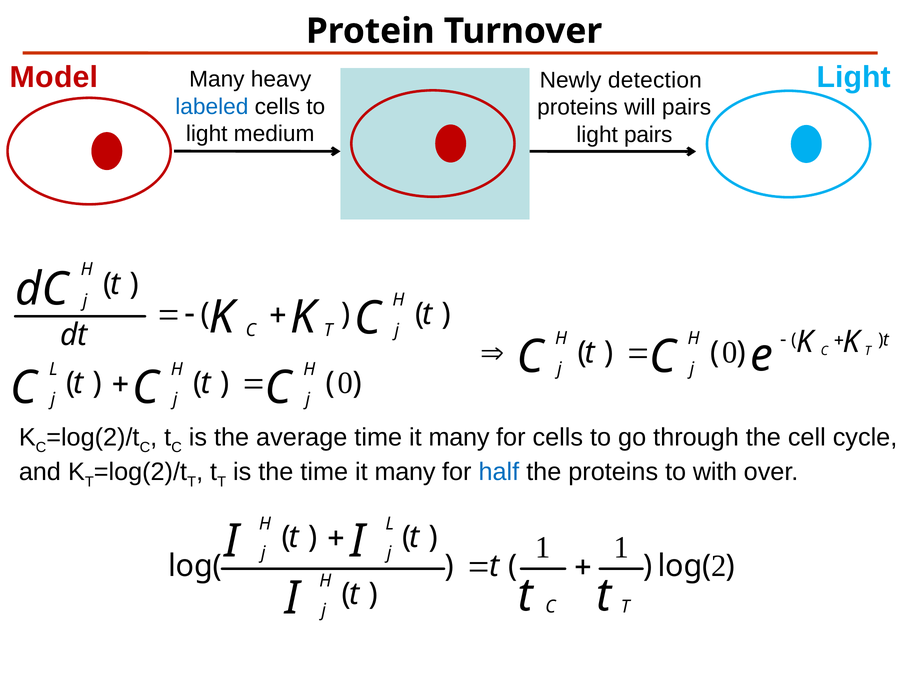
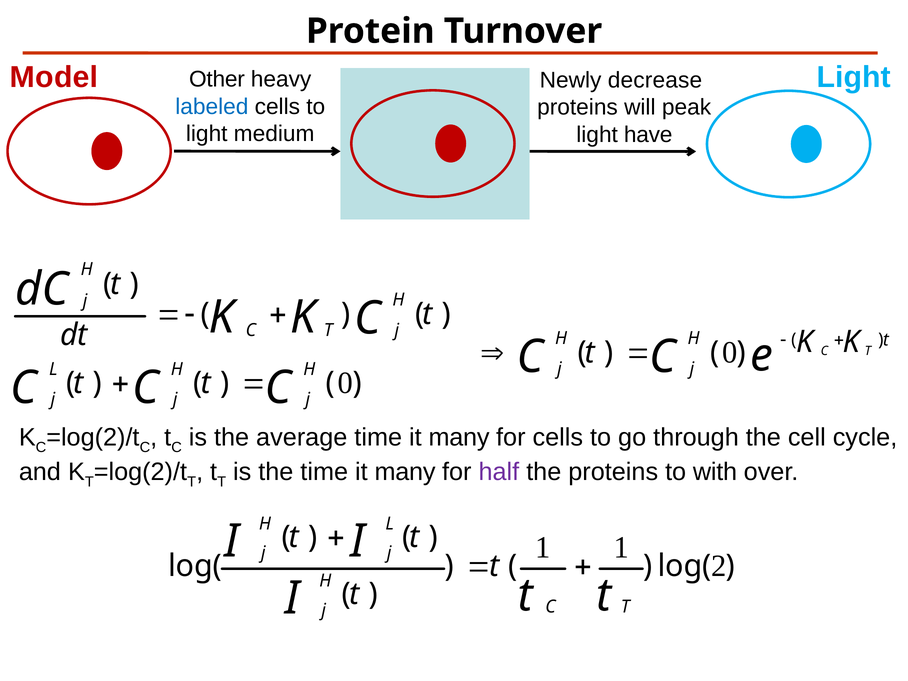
Many at (217, 79): Many -> Other
detection: detection -> decrease
will pairs: pairs -> peak
light pairs: pairs -> have
half colour: blue -> purple
